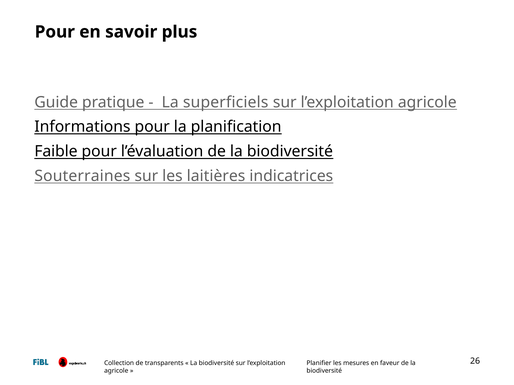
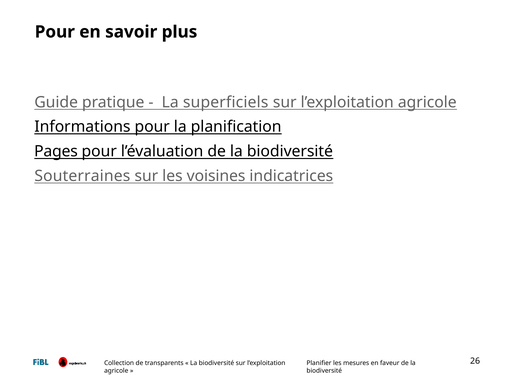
Faible: Faible -> Pages
laitières: laitières -> voisines
